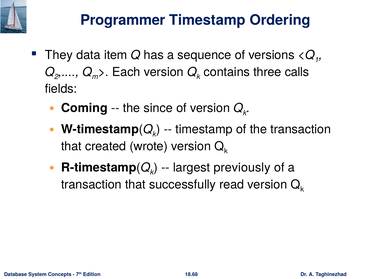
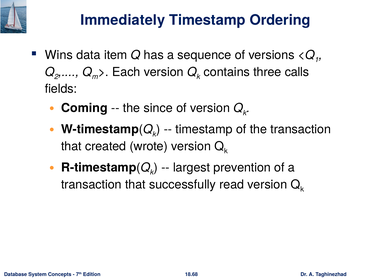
Programmer: Programmer -> Immediately
They: They -> Wins
previously: previously -> prevention
